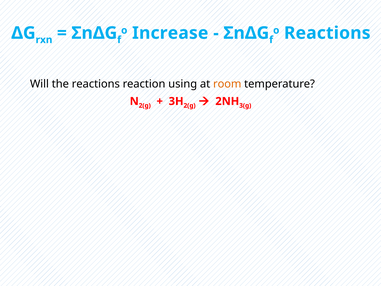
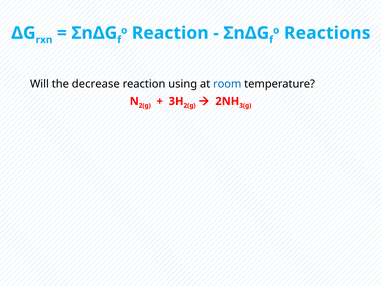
Increase at (170, 33): Increase -> Reaction
the reactions: reactions -> decrease
room colour: orange -> blue
